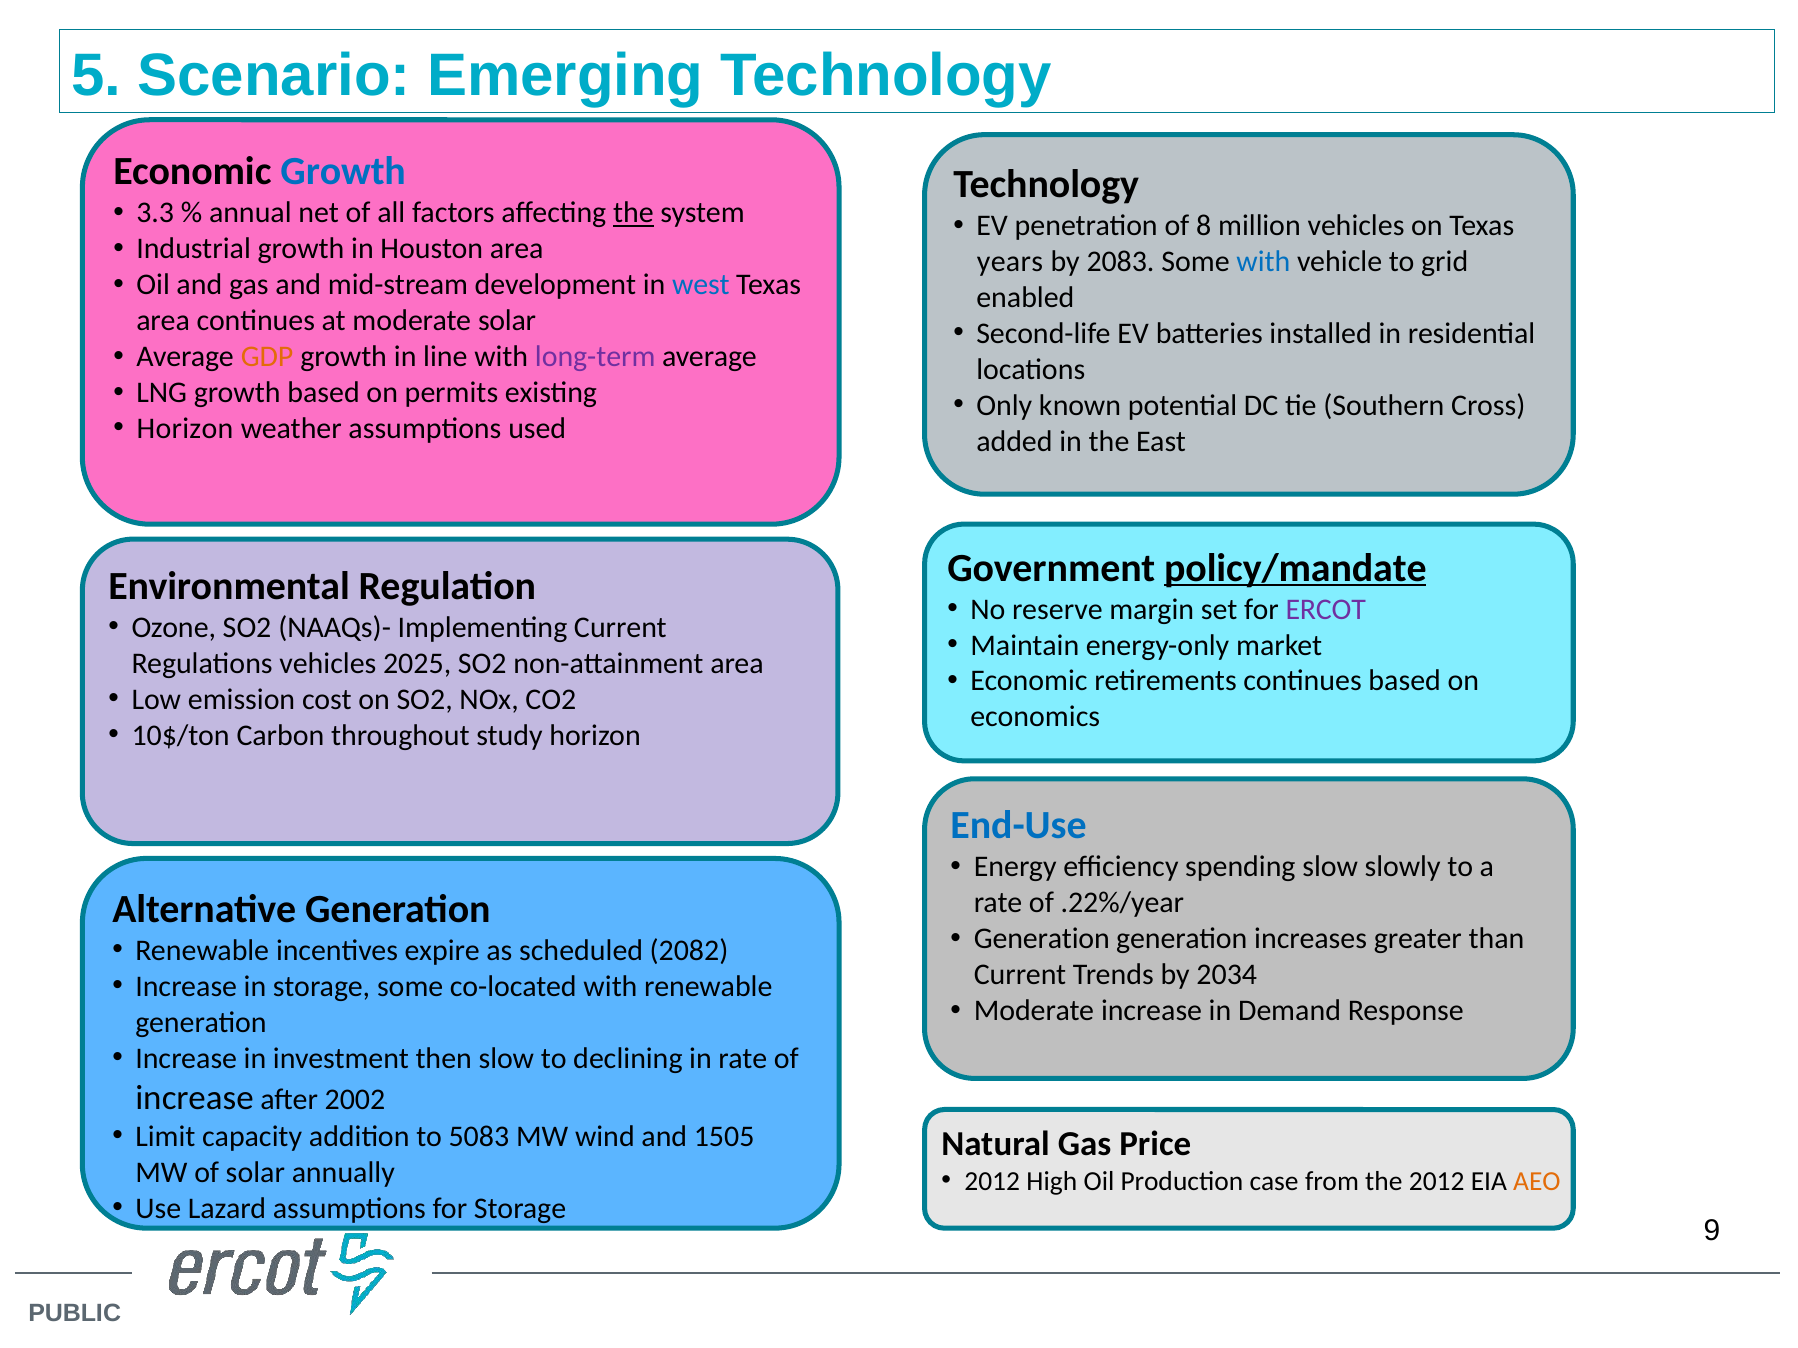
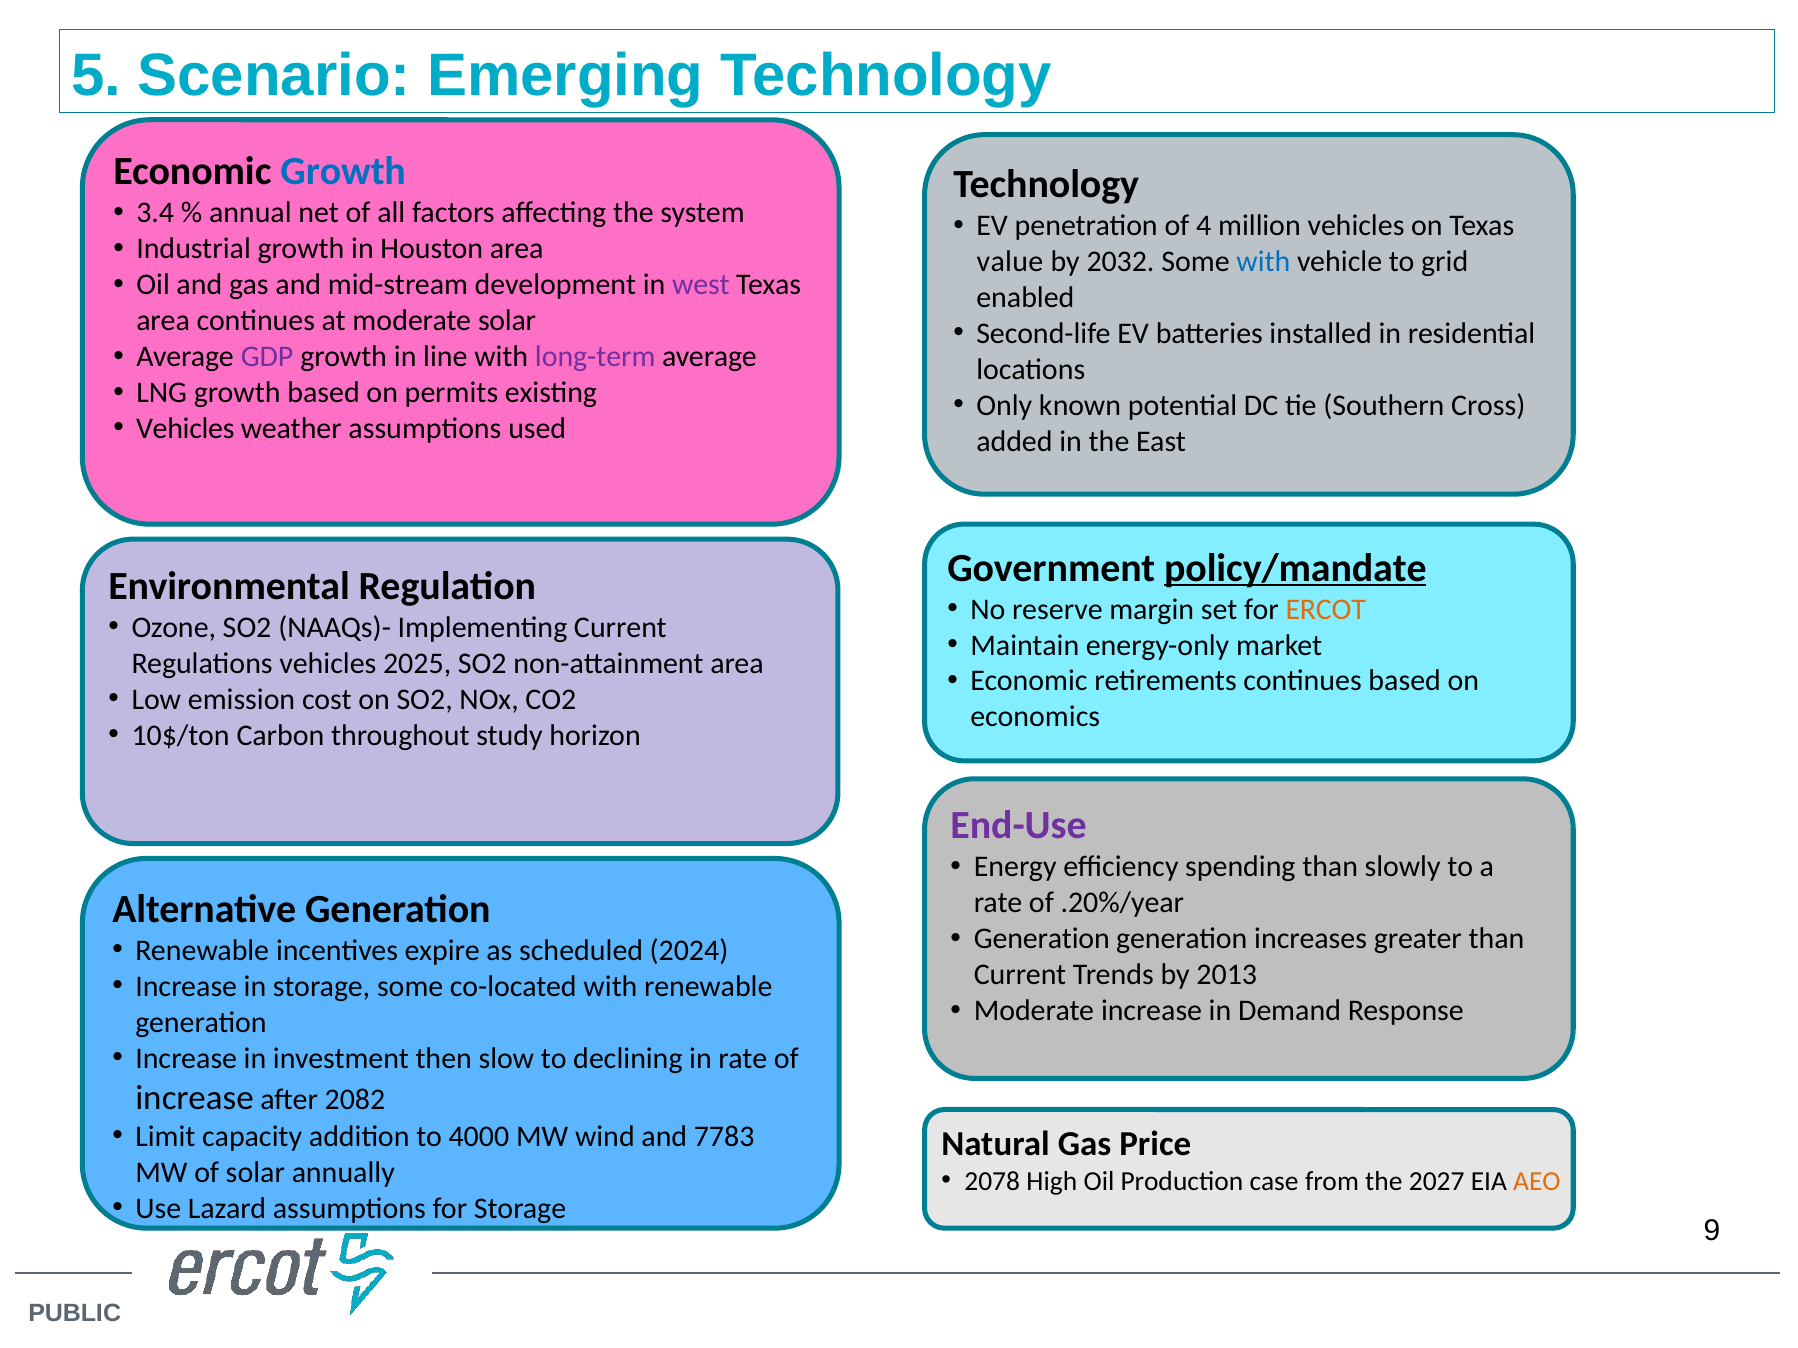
3.3: 3.3 -> 3.4
the at (633, 213) underline: present -> none
8: 8 -> 4
years: years -> value
2083: 2083 -> 2032
west colour: blue -> purple
GDP colour: orange -> purple
Horizon at (185, 429): Horizon -> Vehicles
ERCOT colour: purple -> orange
End-Use colour: blue -> purple
spending slow: slow -> than
.22%/year: .22%/year -> .20%/year
2082: 2082 -> 2024
2034: 2034 -> 2013
2002: 2002 -> 2082
5083: 5083 -> 4000
1505: 1505 -> 7783
2012 at (992, 1182): 2012 -> 2078
the 2012: 2012 -> 2027
